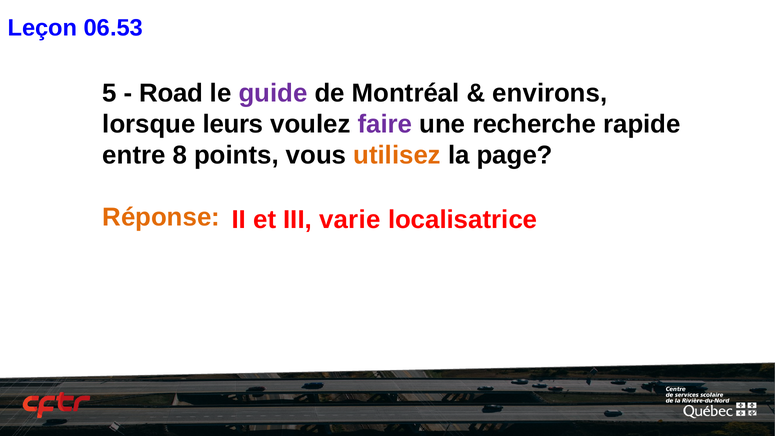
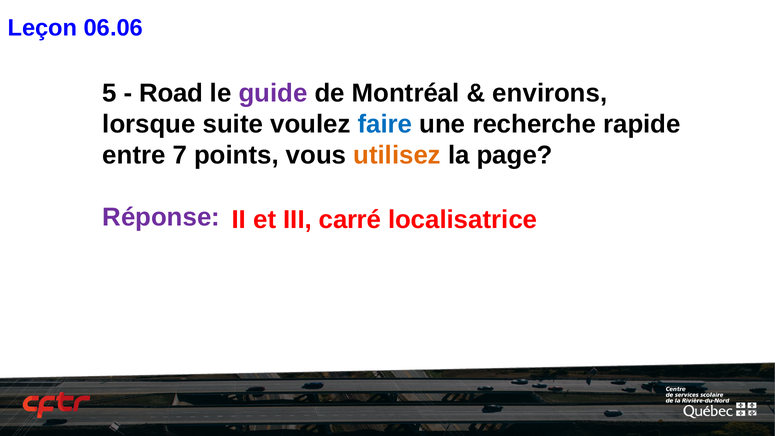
06.53: 06.53 -> 06.06
leurs: leurs -> suite
faire colour: purple -> blue
8: 8 -> 7
Réponse colour: orange -> purple
varie: varie -> carré
